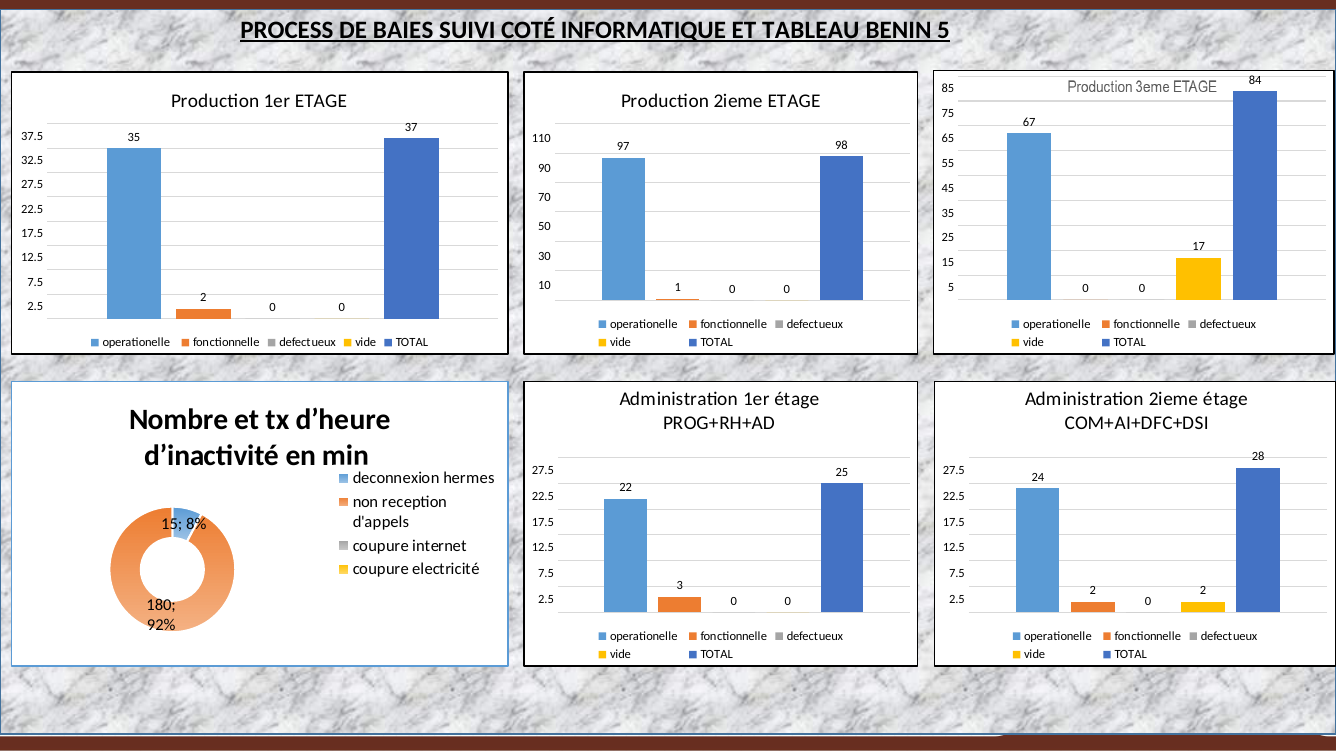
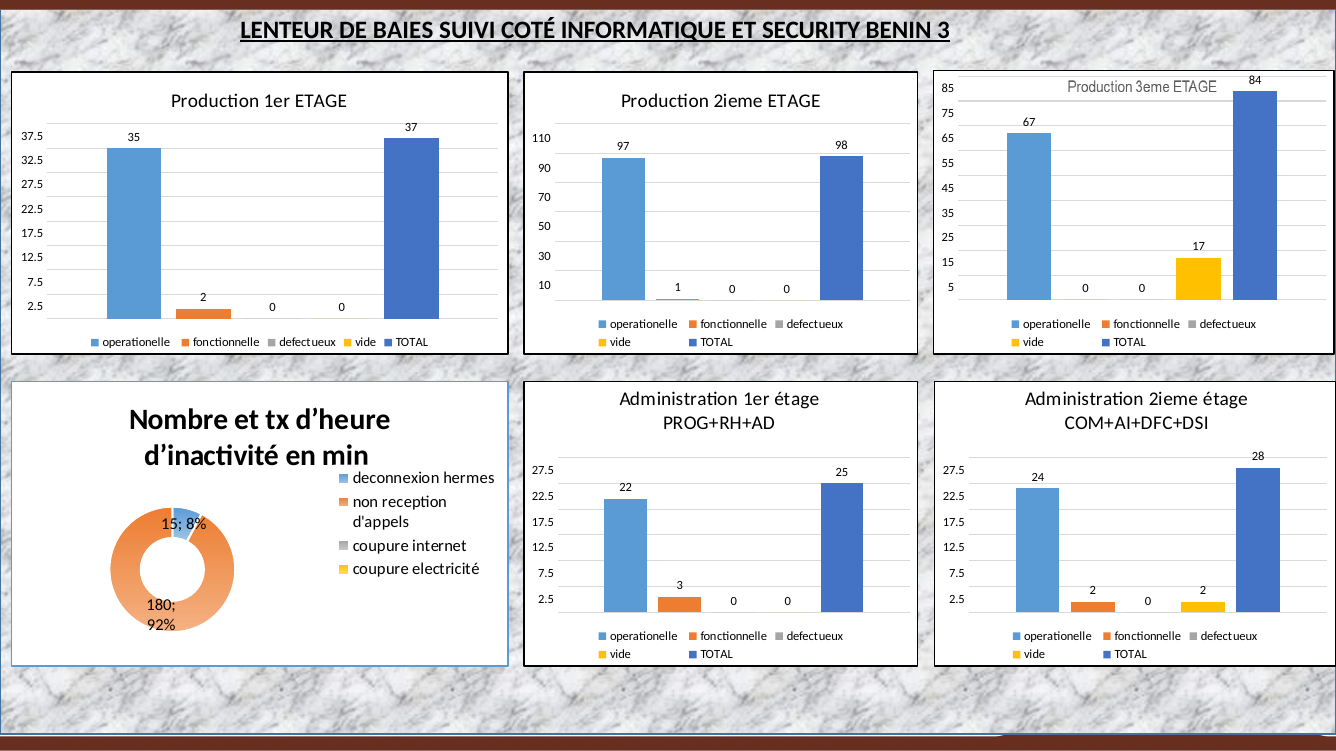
PROCESS: PROCESS -> LENTEUR
TABLEAU: TABLEAU -> SECURITY
BENIN 5: 5 -> 3
